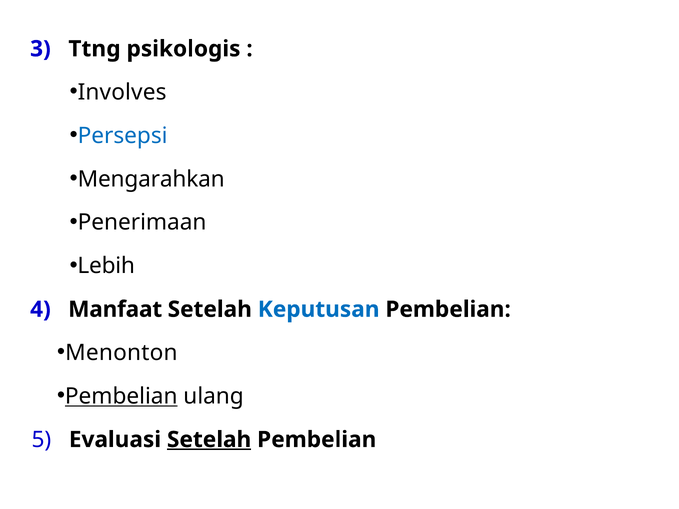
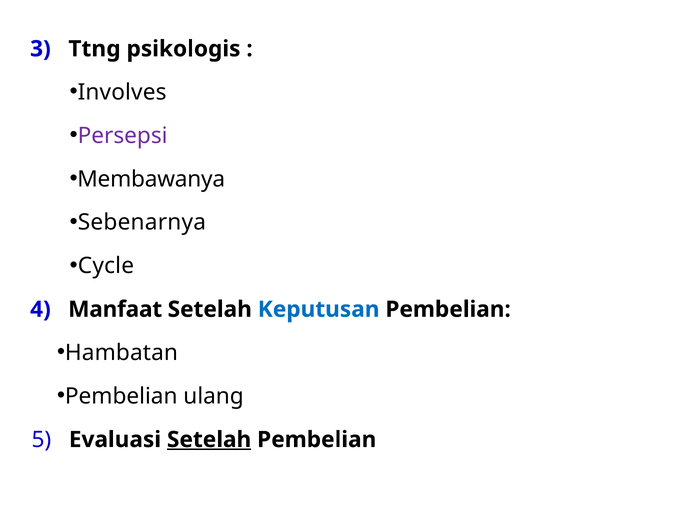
Persepsi colour: blue -> purple
Mengarahkan: Mengarahkan -> Membawanya
Penerimaan: Penerimaan -> Sebenarnya
Lebih: Lebih -> Cycle
Menonton: Menonton -> Hambatan
Pembelian at (121, 396) underline: present -> none
